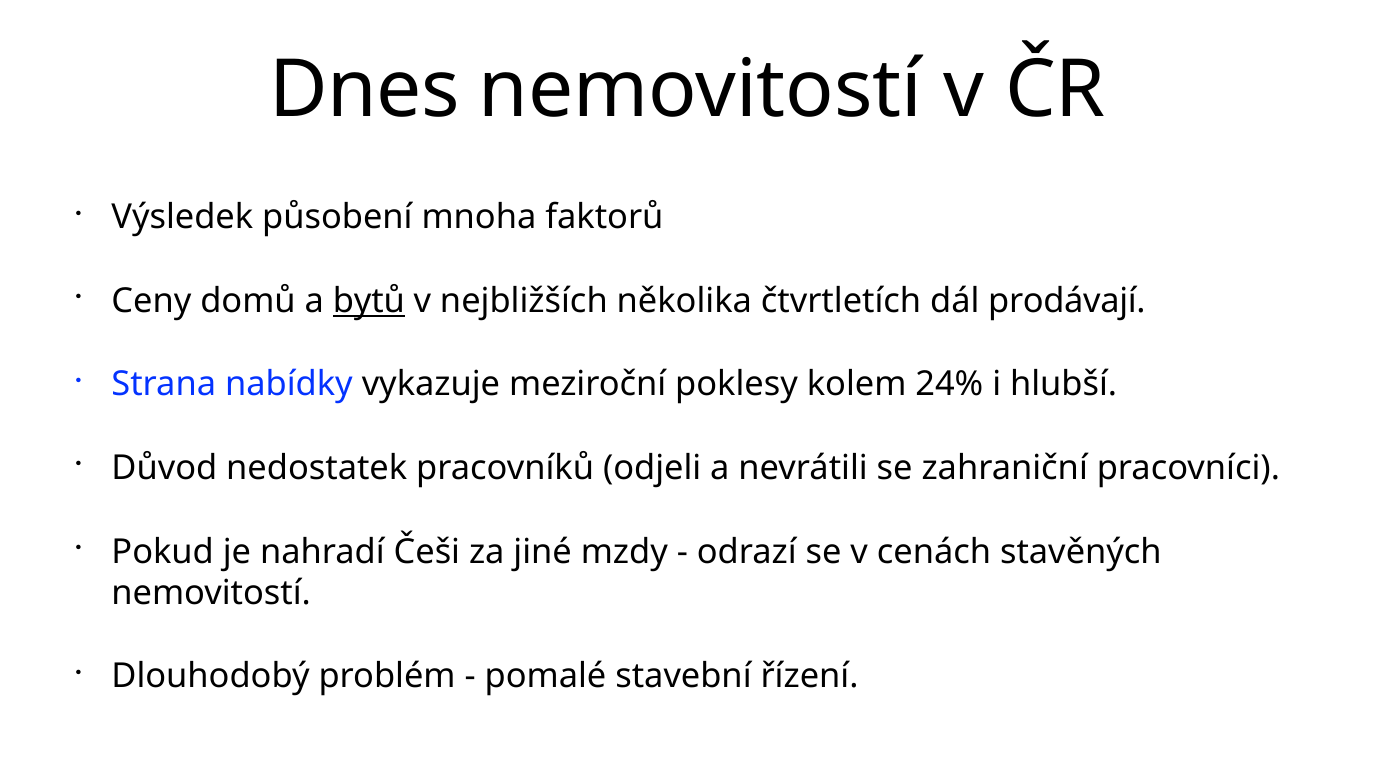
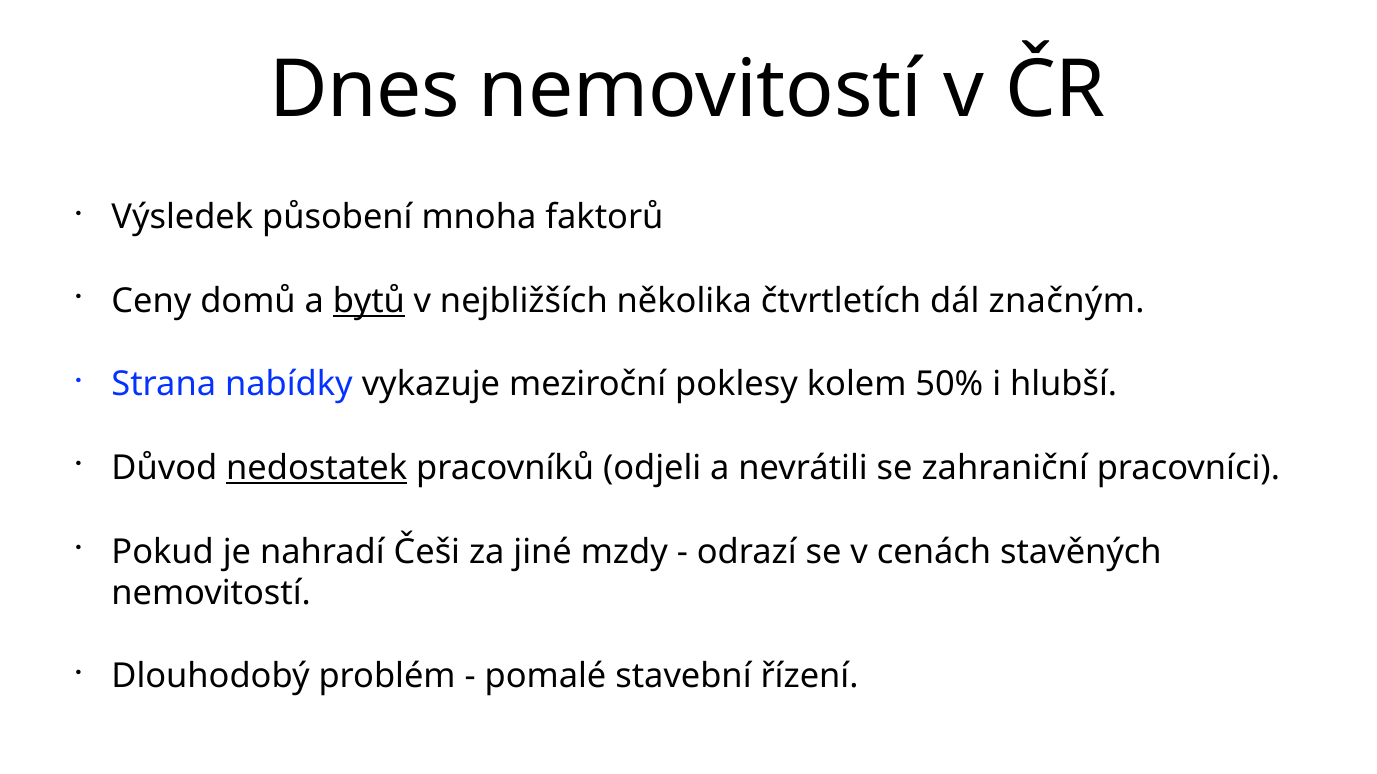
prodávají: prodávají -> značným
24%: 24% -> 50%
nedostatek underline: none -> present
